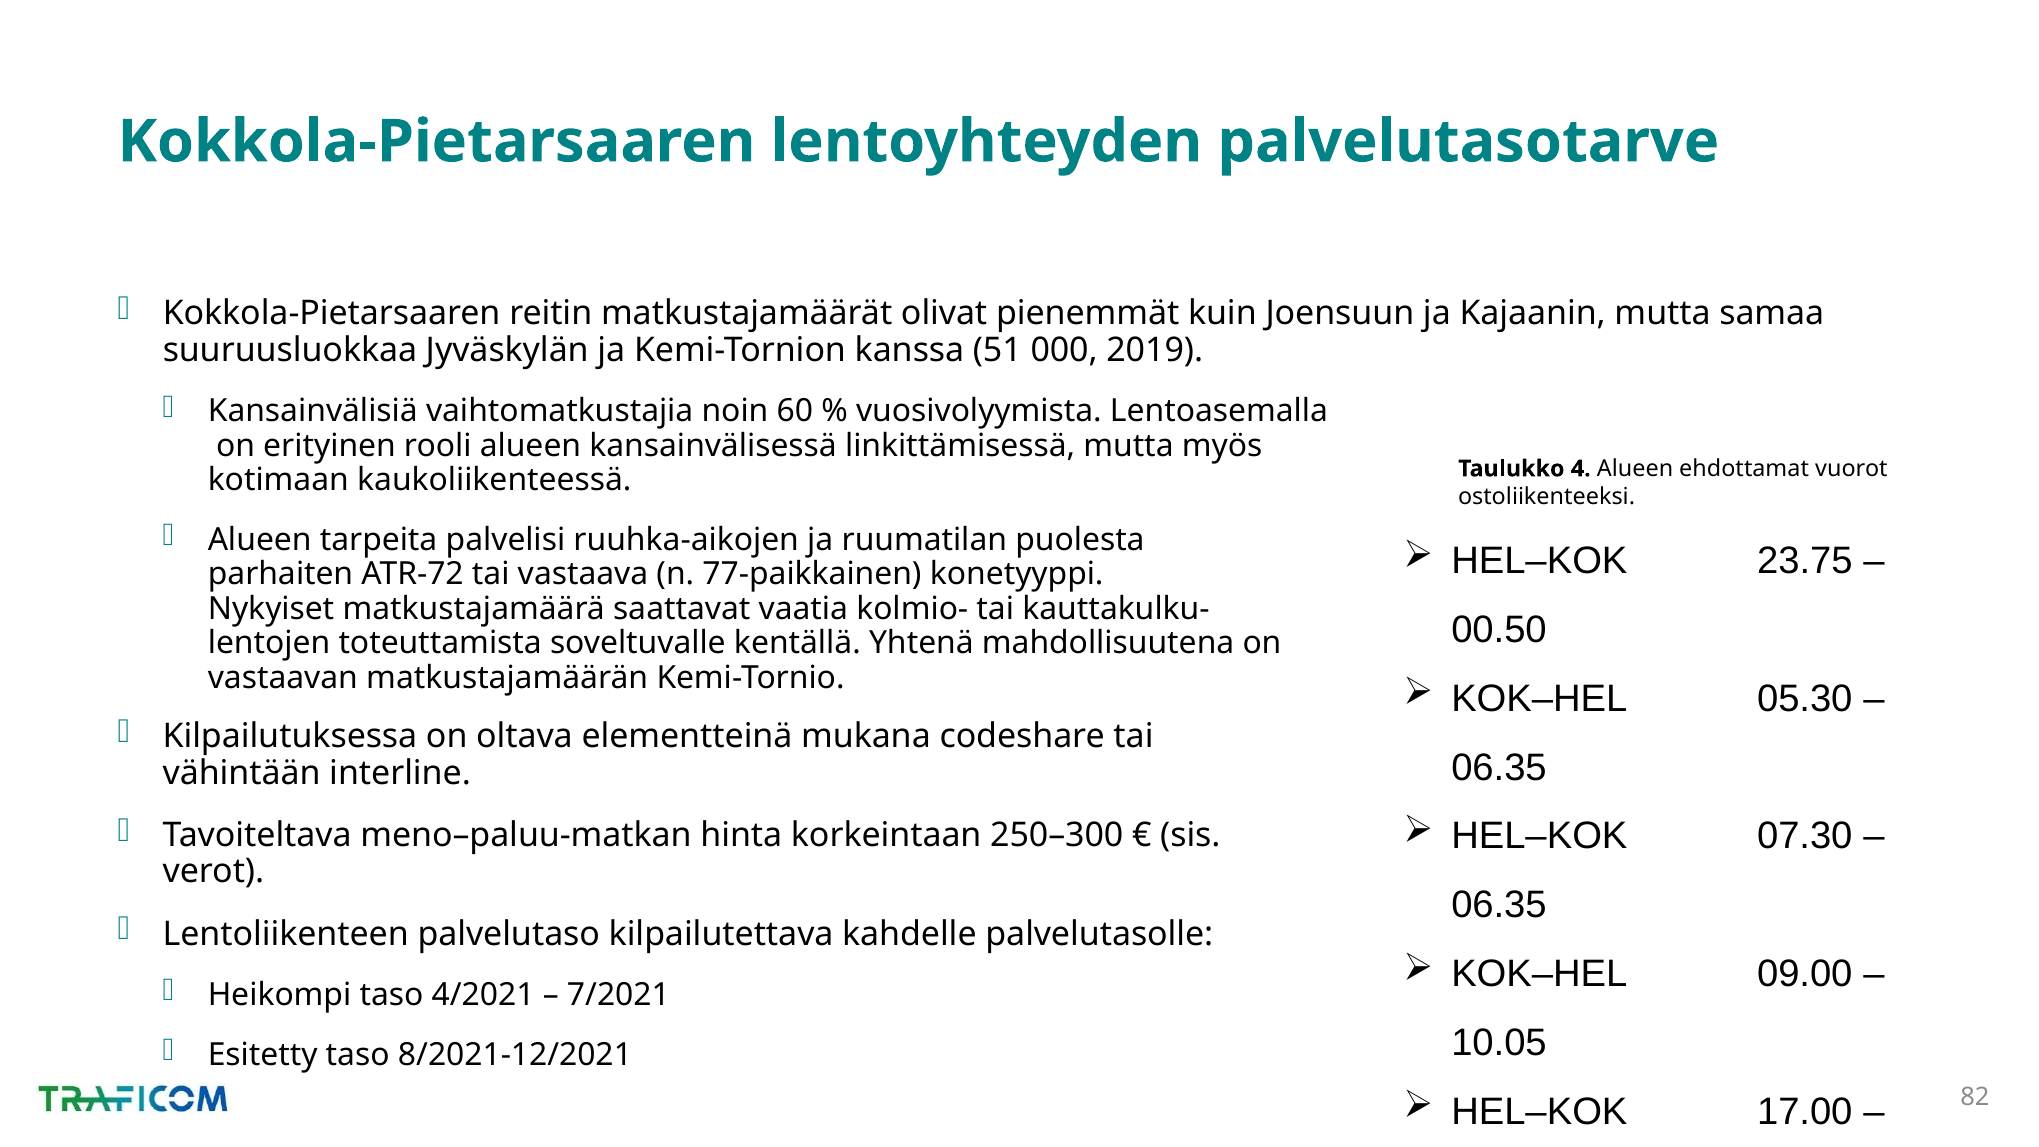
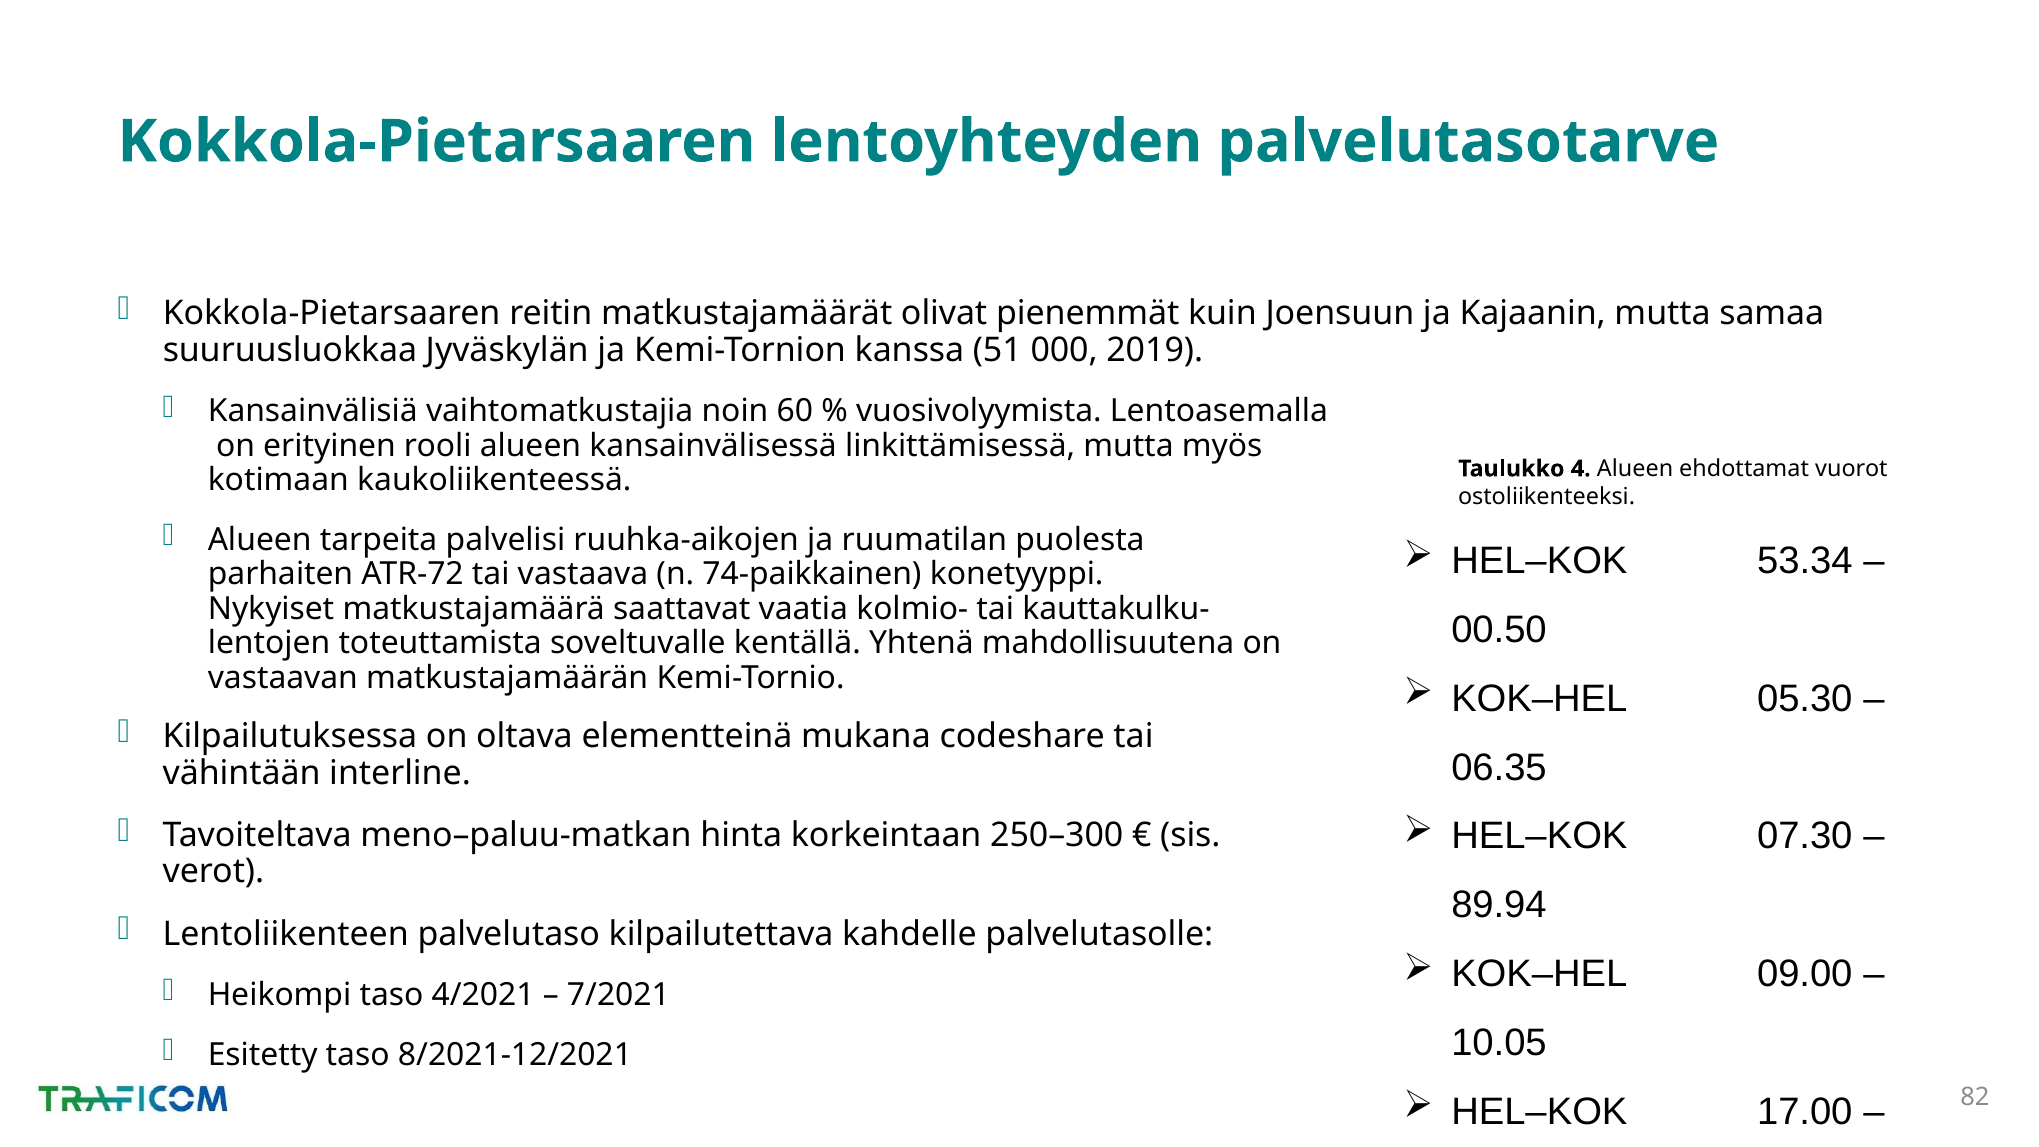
23.75: 23.75 -> 53.34
77-paikkainen: 77-paikkainen -> 74-paikkainen
06.35 at (1499, 905): 06.35 -> 89.94
